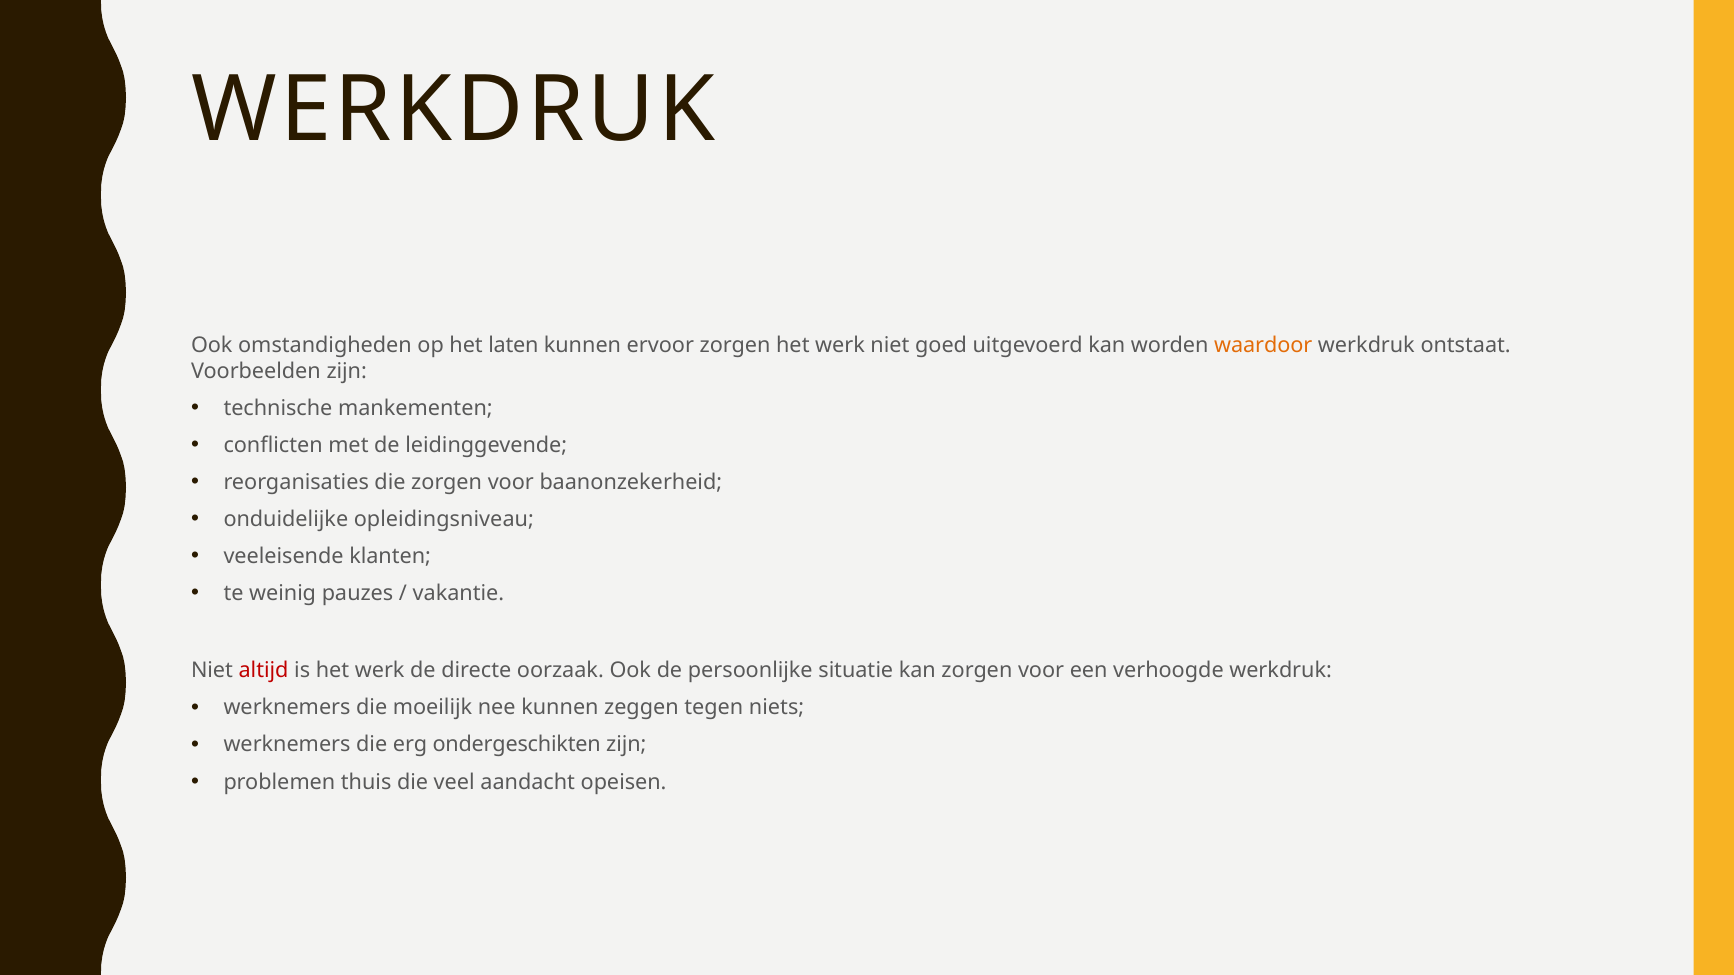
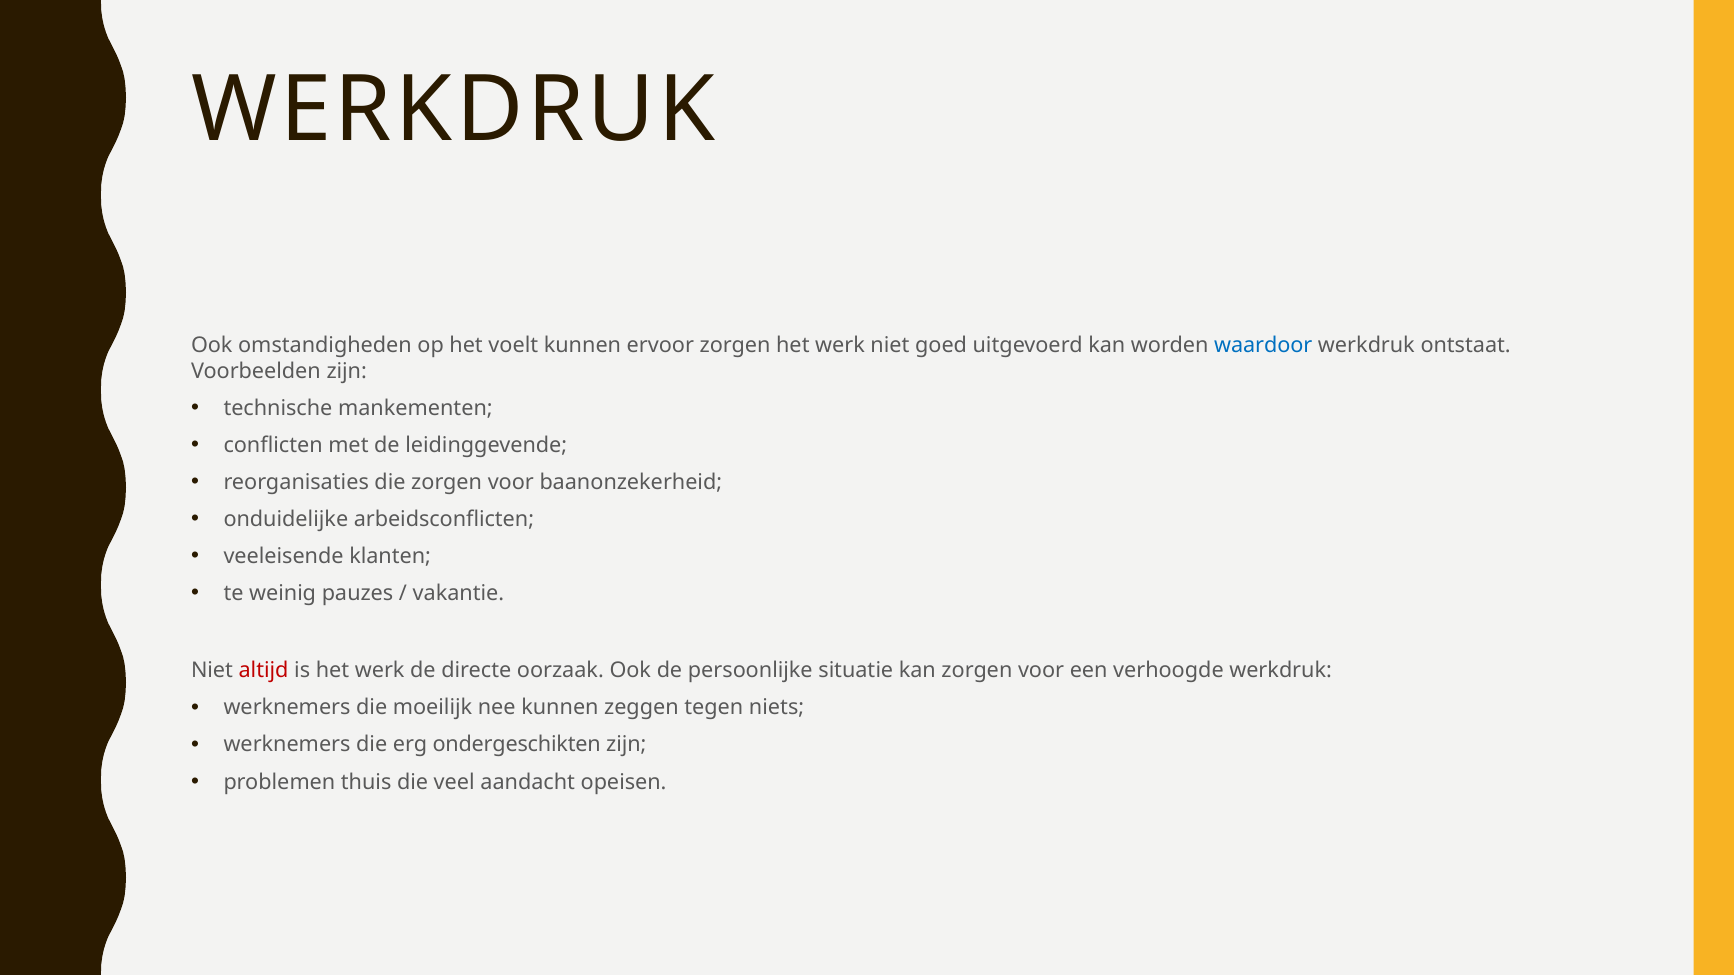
laten: laten -> voelt
waardoor colour: orange -> blue
opleidingsniveau: opleidingsniveau -> arbeidsconflicten
